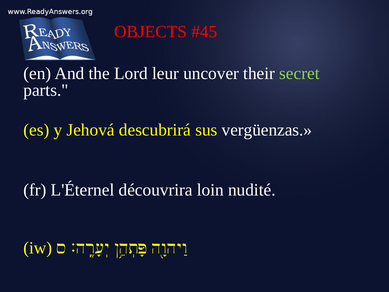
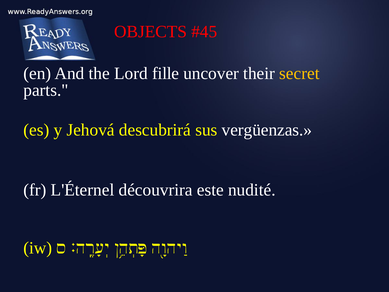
leur: leur -> fille
secret colour: light green -> yellow
loin: loin -> este
